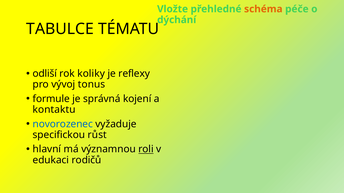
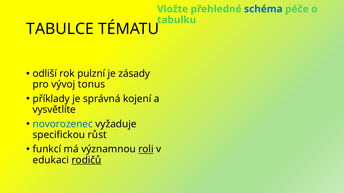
schéma colour: orange -> blue
dýchání: dýchání -> tabulku
koliky: koliky -> pulzní
reflexy: reflexy -> zásady
formule: formule -> příklady
kontaktu: kontaktu -> vysvětlíte
hlavní: hlavní -> funkcí
rodičů underline: none -> present
